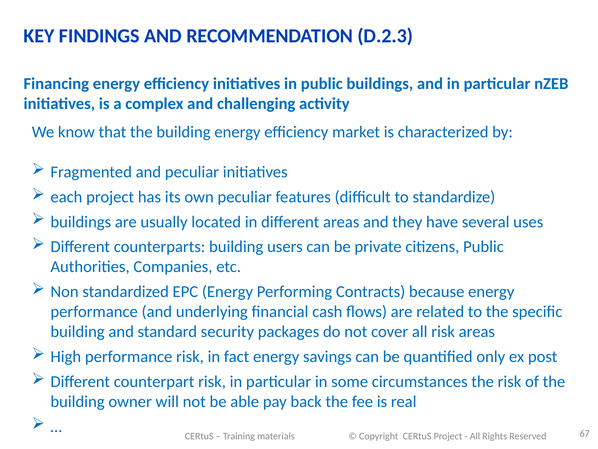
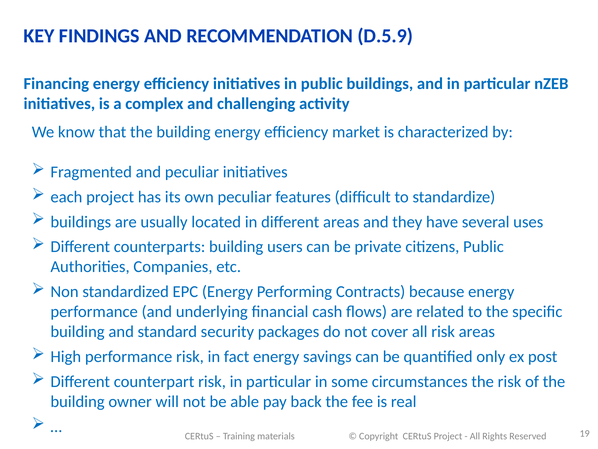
D.2.3: D.2.3 -> D.5.9
67: 67 -> 19
